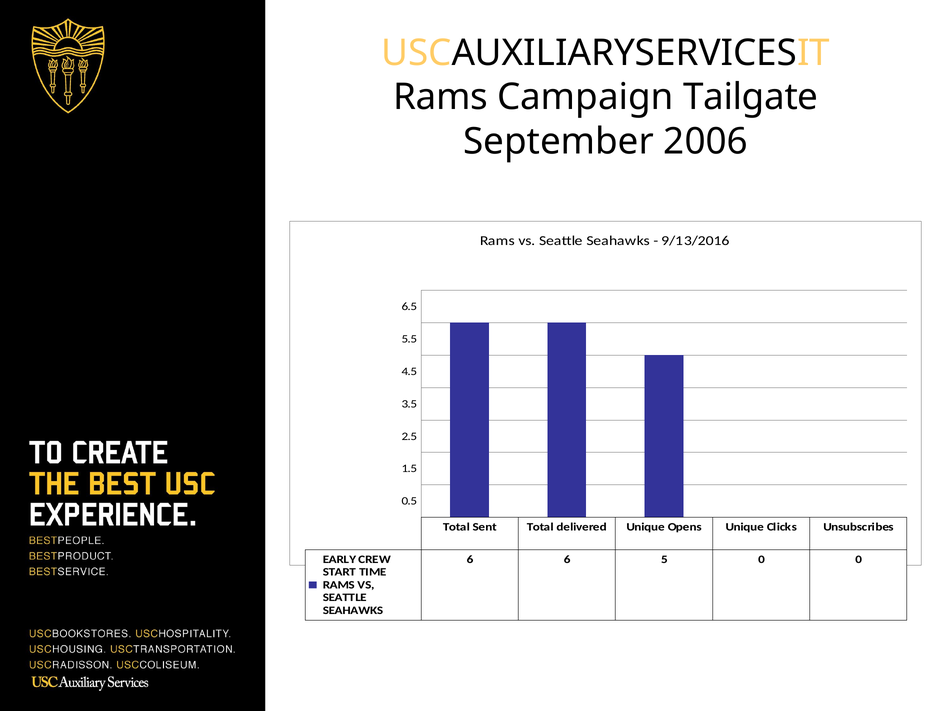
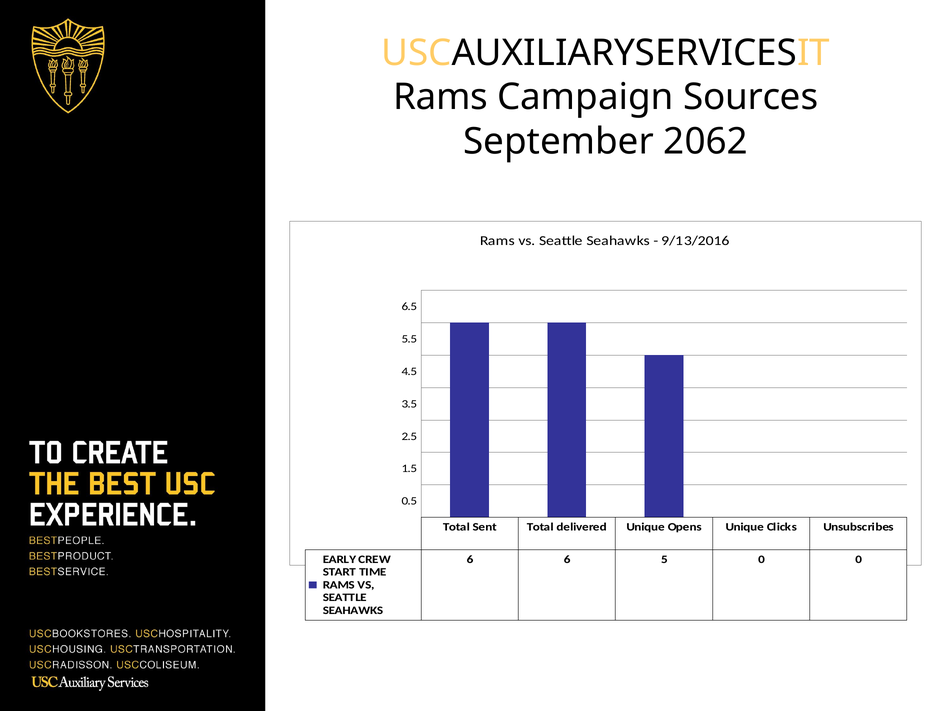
Tailgate: Tailgate -> Sources
2006: 2006 -> 2062
